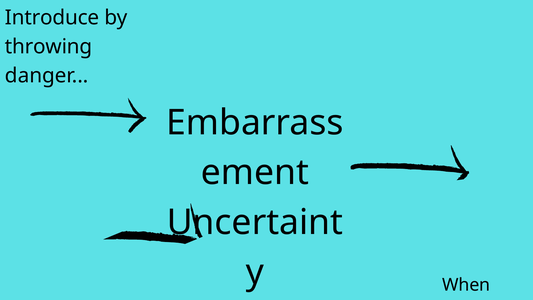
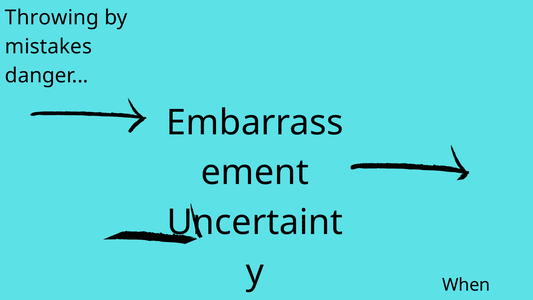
Introduce: Introduce -> Throwing
throwing: throwing -> mistakes
